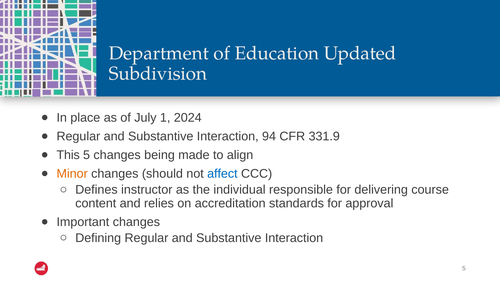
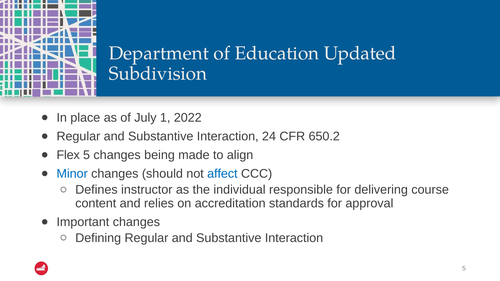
2024: 2024 -> 2022
94: 94 -> 24
331.9: 331.9 -> 650.2
This: This -> Flex
Minor colour: orange -> blue
